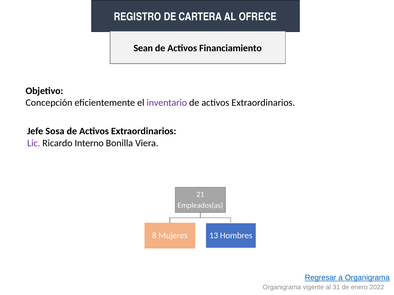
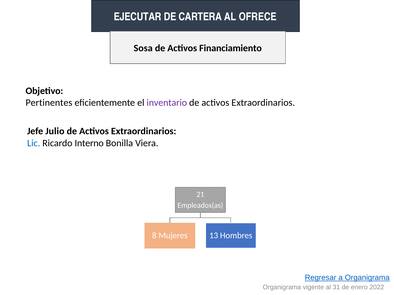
REGISTRO: REGISTRO -> EJECUTAR
Sean: Sean -> Sosa
Concepción: Concepción -> Pertinentes
Sosa: Sosa -> Julio
Lic colour: purple -> blue
